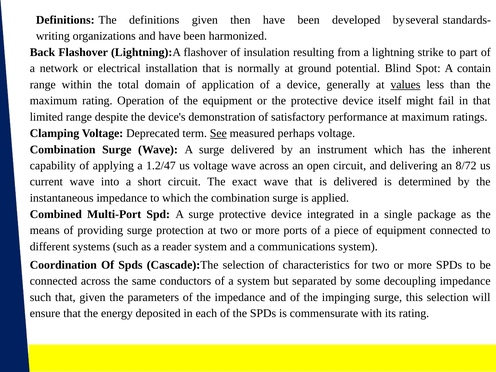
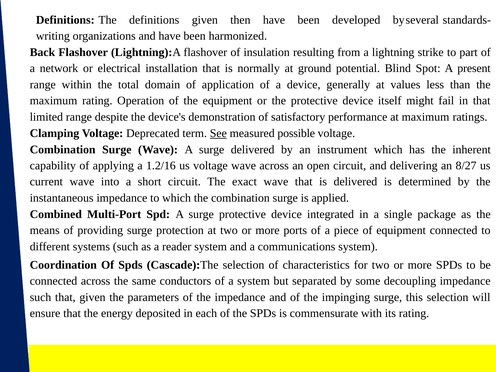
contain: contain -> present
values underline: present -> none
perhaps: perhaps -> possible
1.2/47: 1.2/47 -> 1.2/16
8/72: 8/72 -> 8/27
